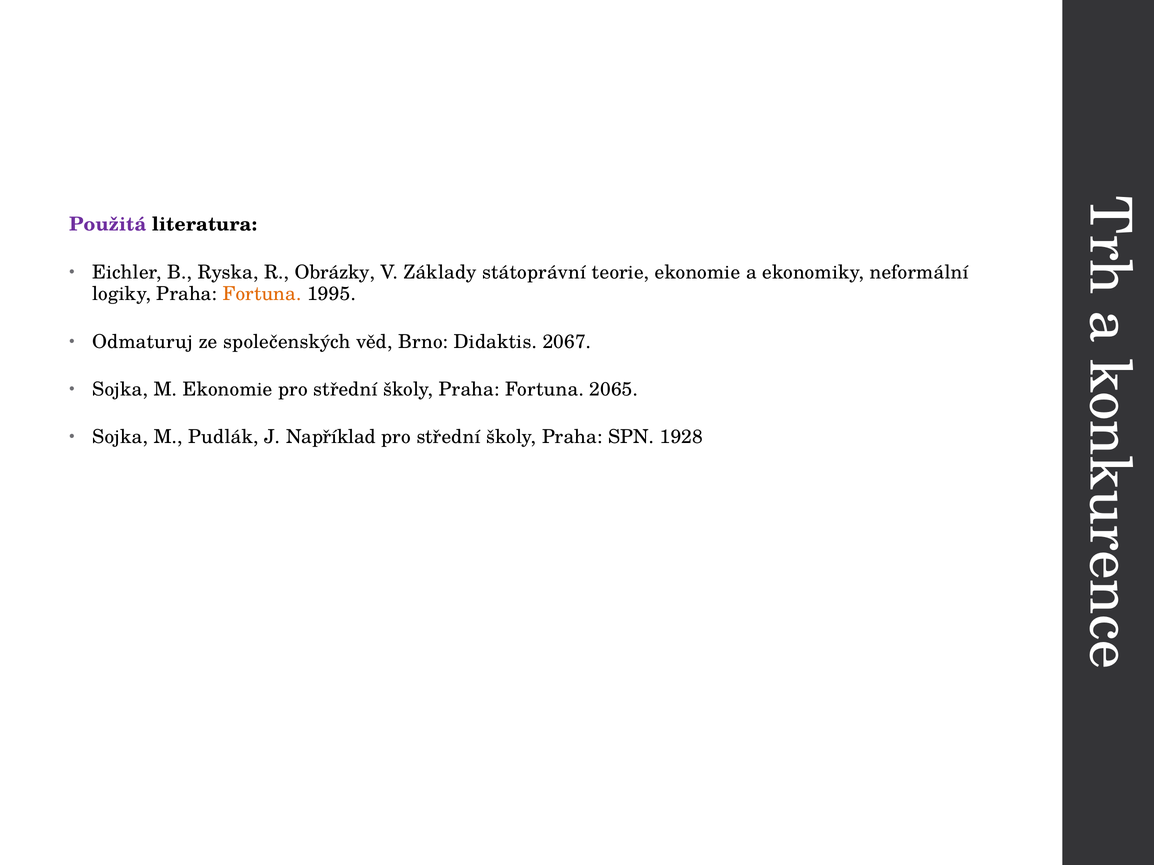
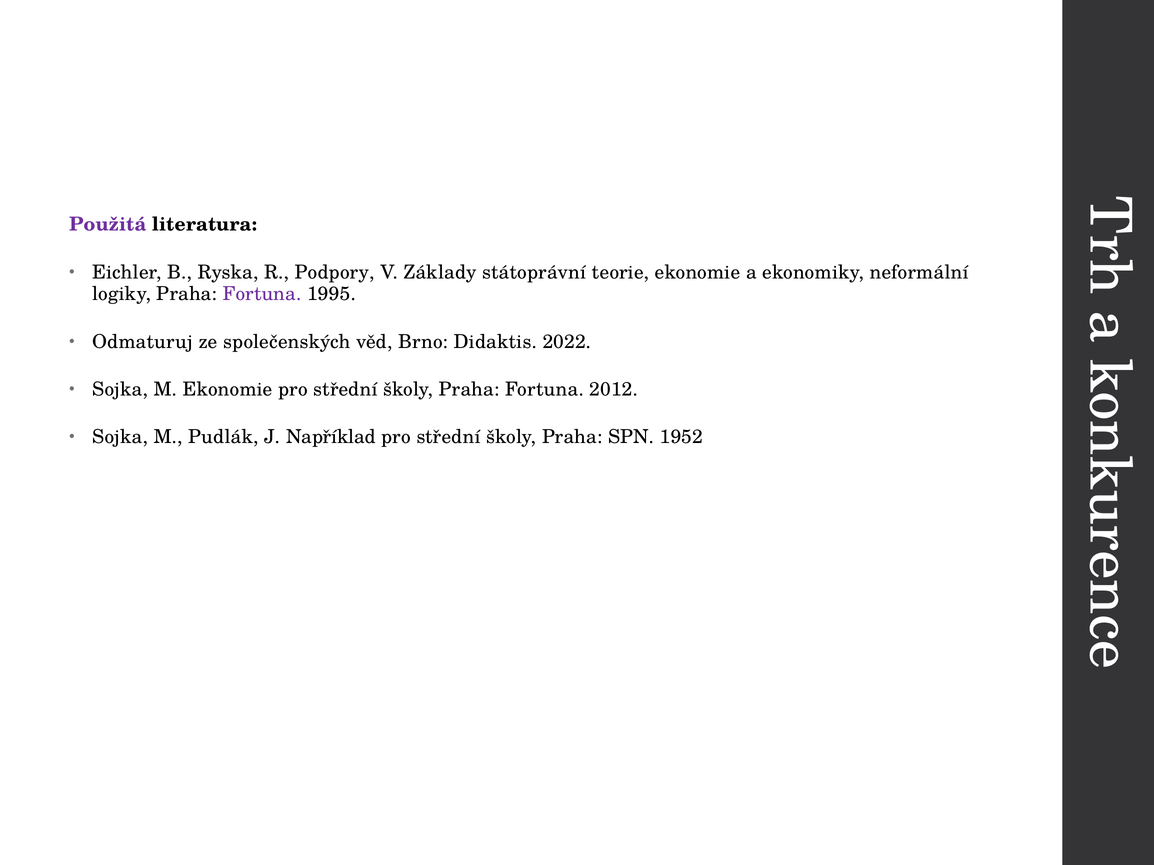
Obrázky: Obrázky -> Podpory
Fortuna at (262, 294) colour: orange -> purple
2067: 2067 -> 2022
2065: 2065 -> 2012
1928: 1928 -> 1952
